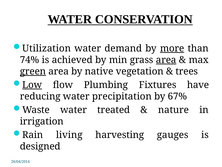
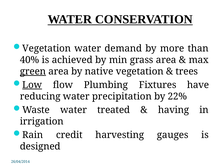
Utilization at (47, 48): Utilization -> Vegetation
more underline: present -> none
74%: 74% -> 40%
area at (166, 60) underline: present -> none
67%: 67% -> 22%
nature: nature -> having
living: living -> credit
